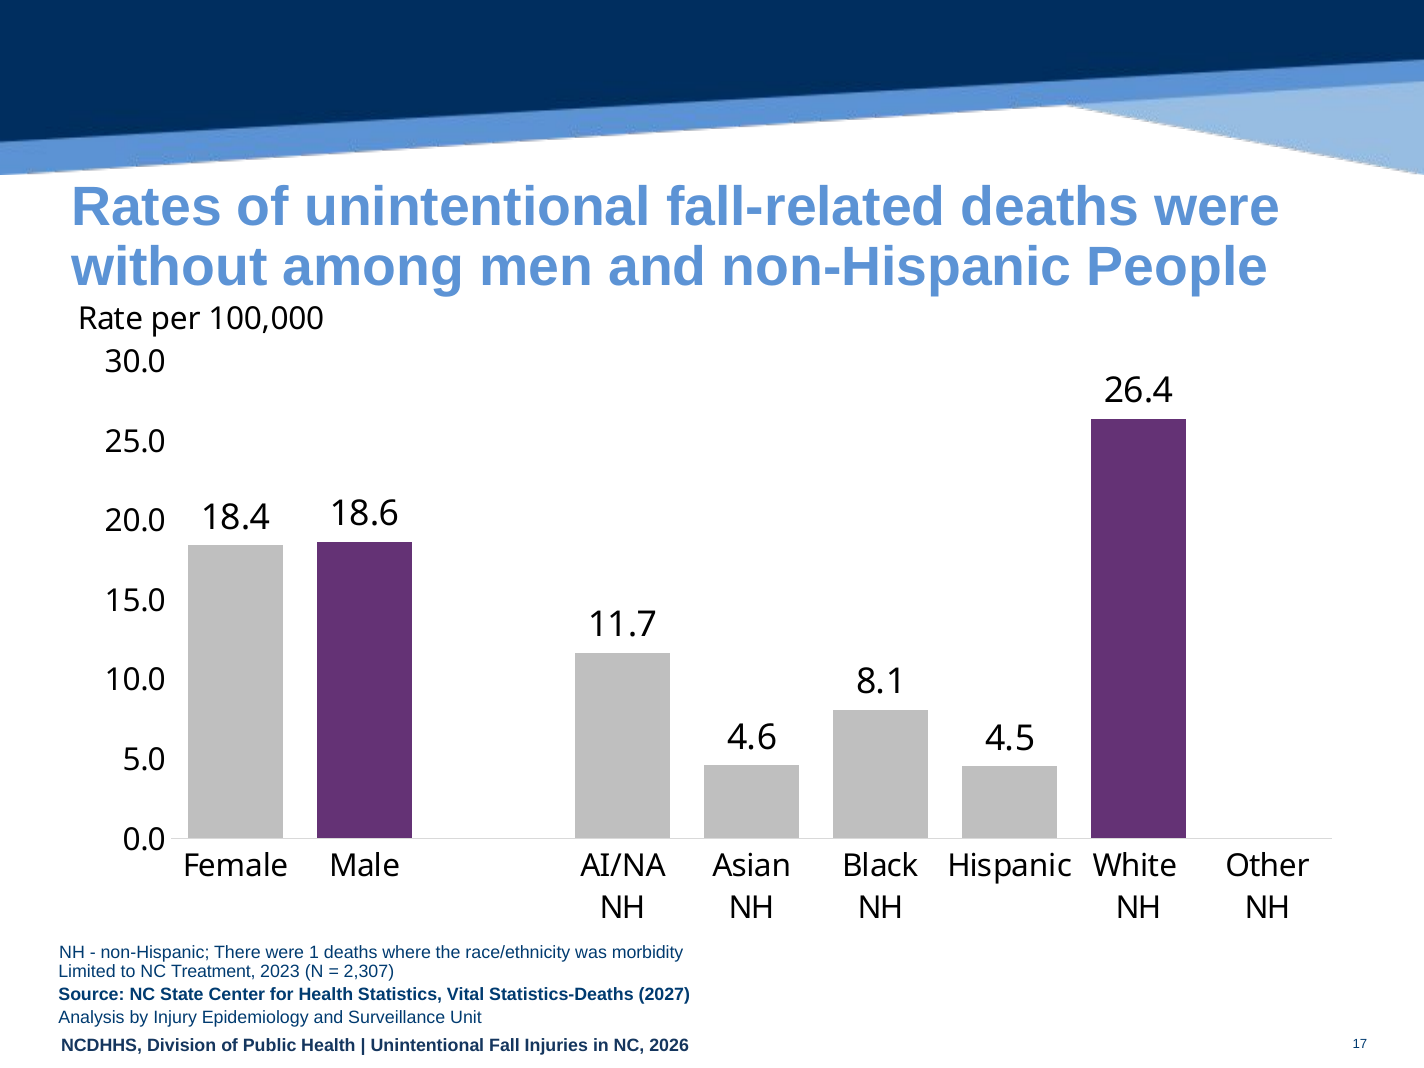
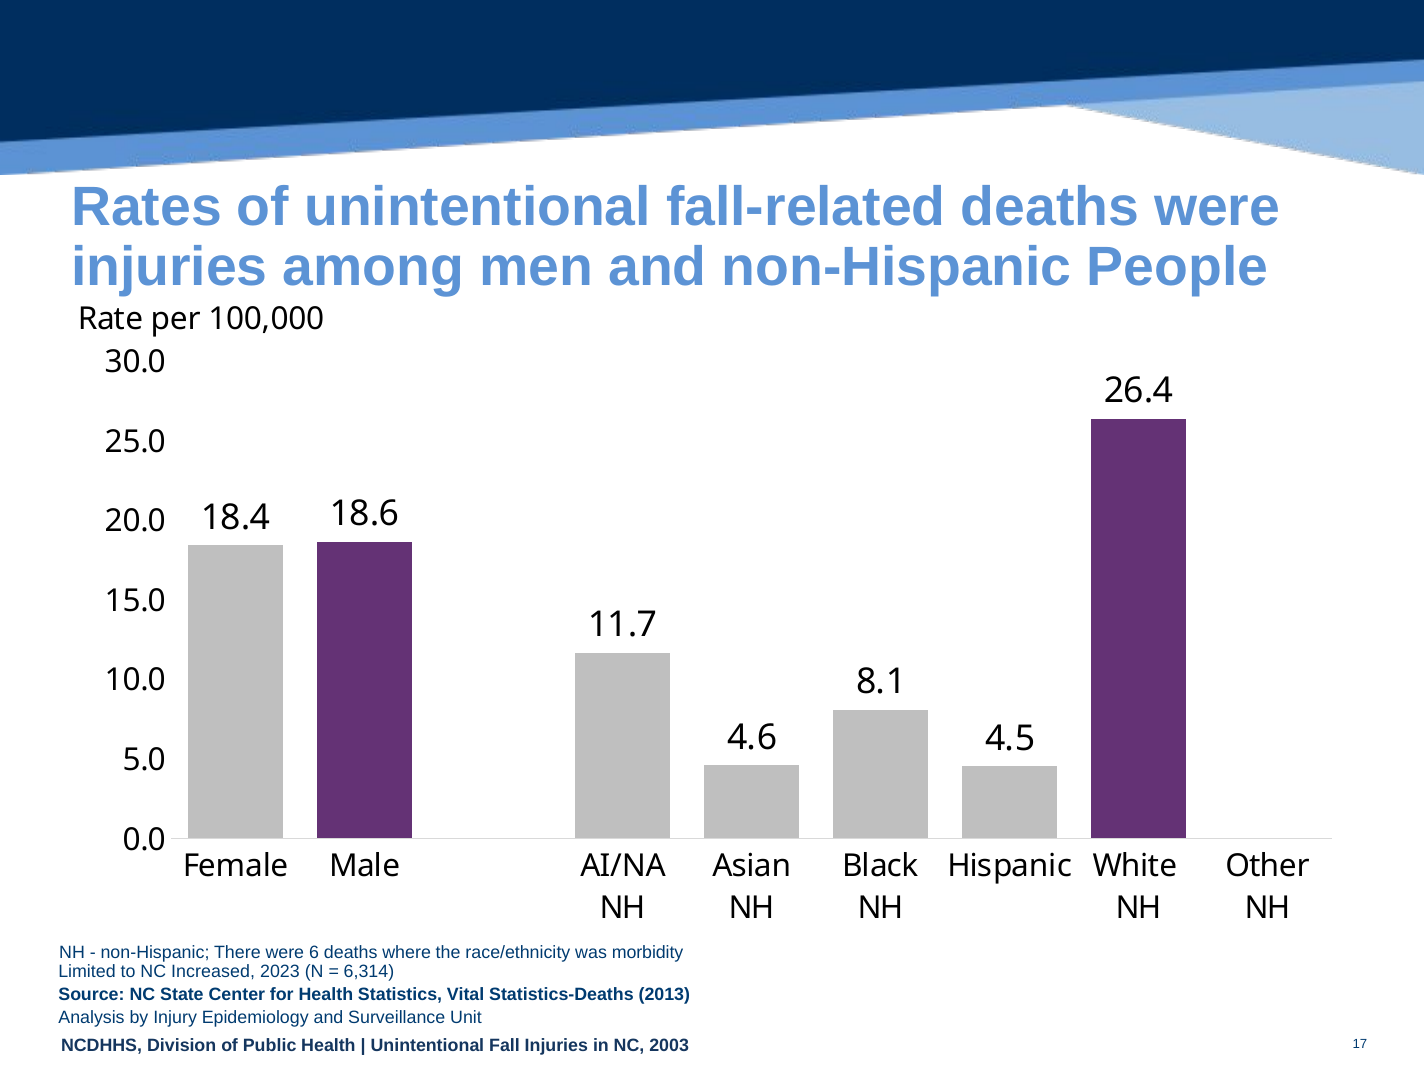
without at (169, 267): without -> injuries
1: 1 -> 6
Treatment: Treatment -> Increased
2,307: 2,307 -> 6,314
2027: 2027 -> 2013
2026: 2026 -> 2003
